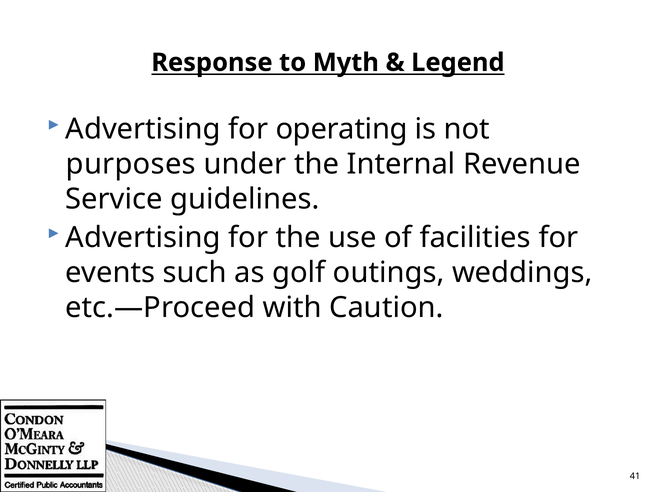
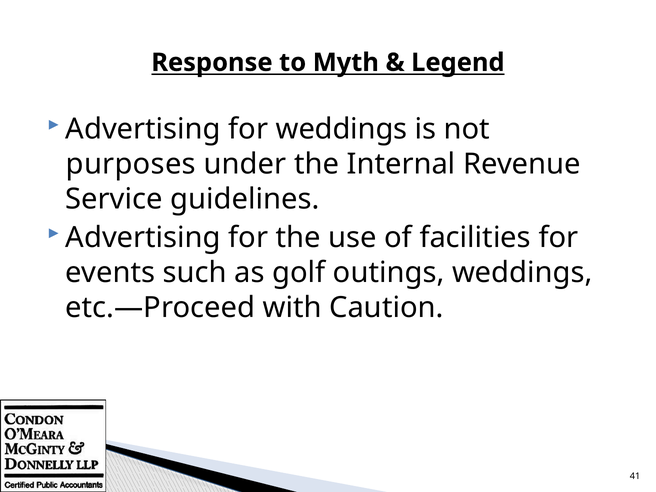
for operating: operating -> weddings
